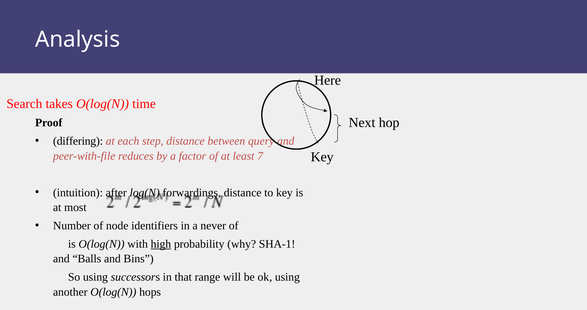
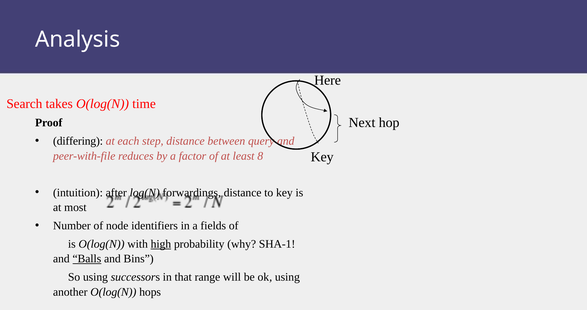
7: 7 -> 8
never: never -> fields
Balls underline: none -> present
